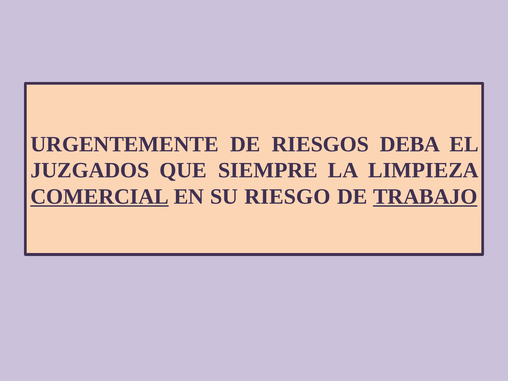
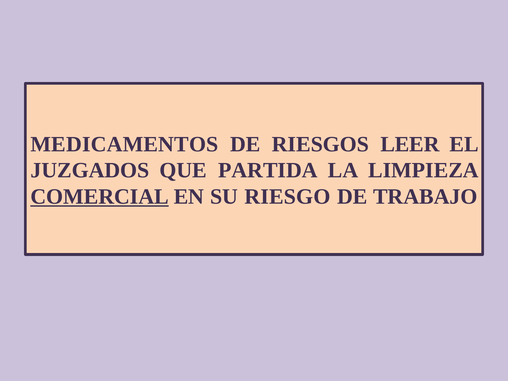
URGENTEMENTE: URGENTEMENTE -> MEDICAMENTOS
DEBA: DEBA -> LEER
SIEMPRE: SIEMPRE -> PARTIDA
TRABAJO underline: present -> none
